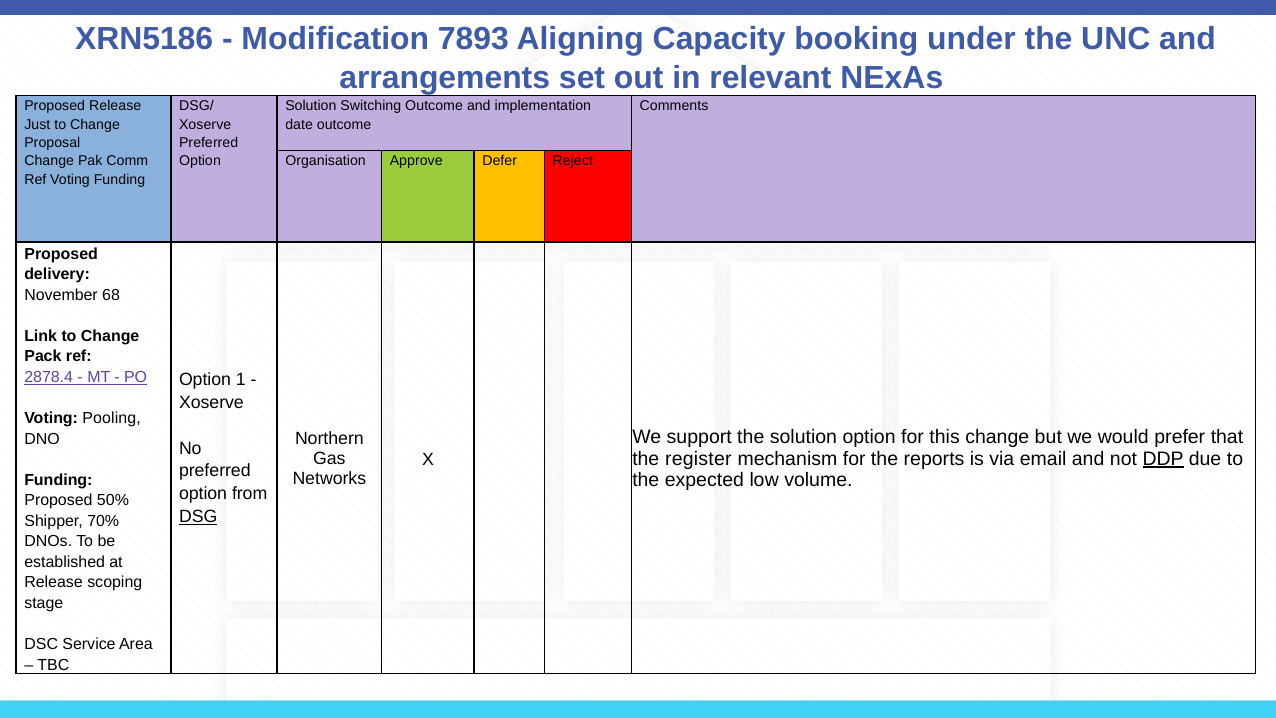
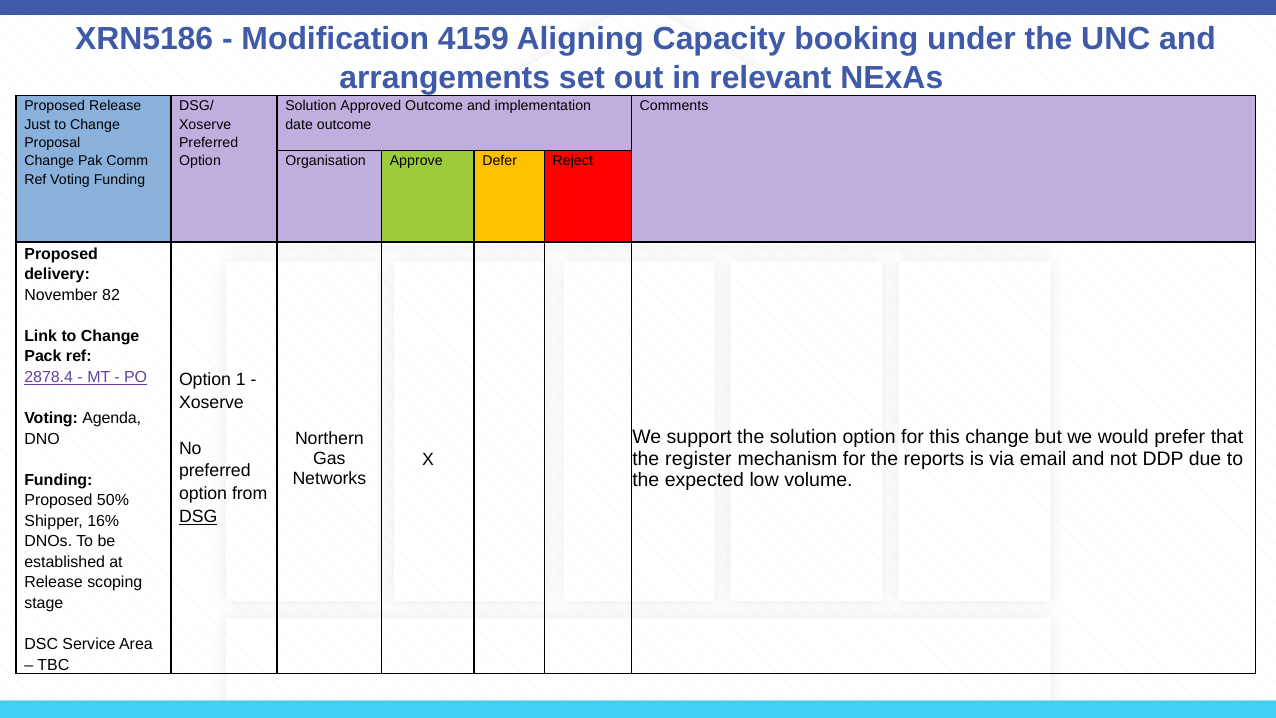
7893: 7893 -> 4159
Switching: Switching -> Approved
68: 68 -> 82
Pooling: Pooling -> Agenda
DDP underline: present -> none
70%: 70% -> 16%
